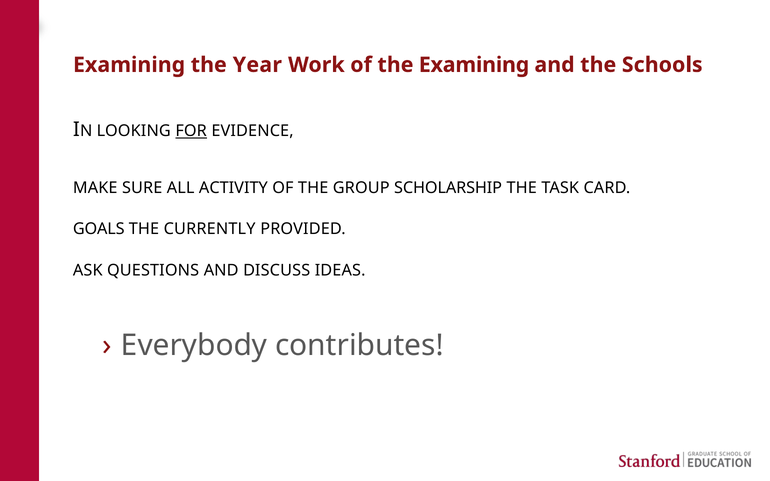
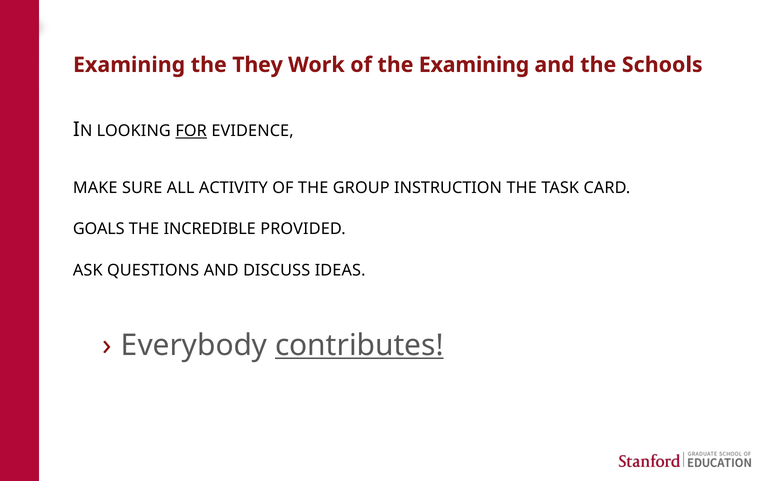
Year: Year -> They
SCHOLARSHIP: SCHOLARSHIP -> INSTRUCTION
CURRENTLY: CURRENTLY -> INCREDIBLE
contributes underline: none -> present
